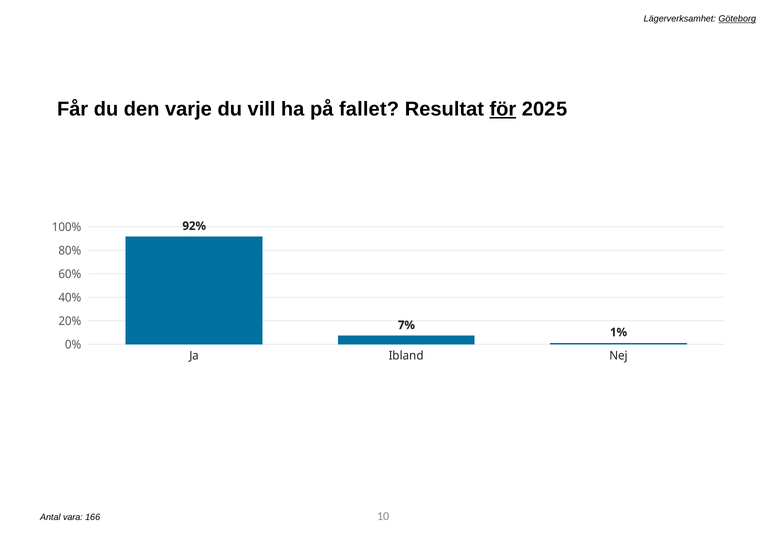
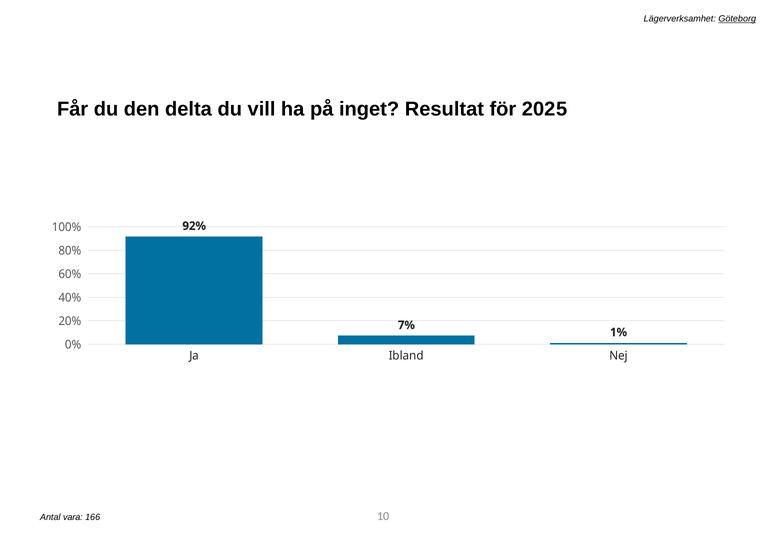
varje: varje -> delta
fallet: fallet -> inget
för underline: present -> none
